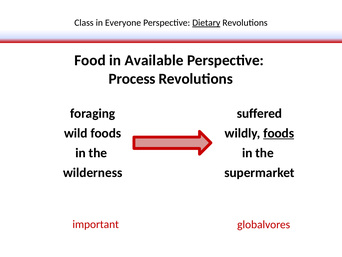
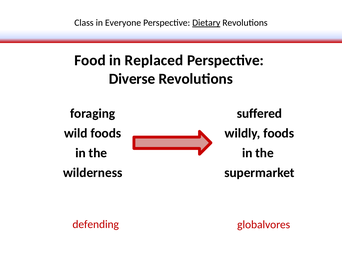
Available: Available -> Replaced
Process: Process -> Diverse
foods at (279, 133) underline: present -> none
important: important -> defending
